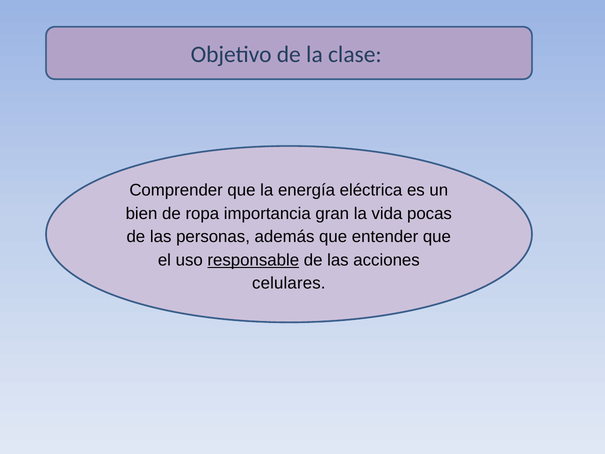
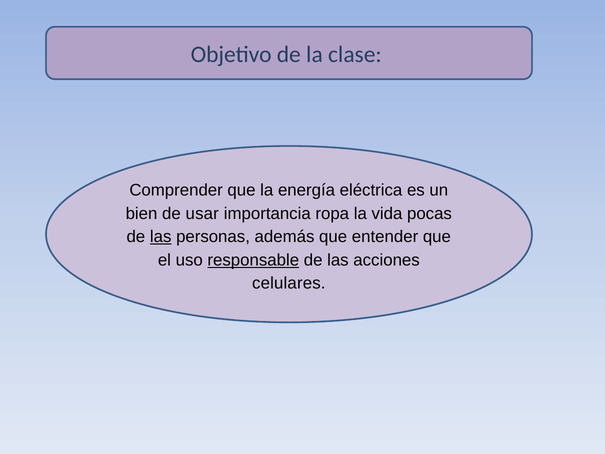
ropa: ropa -> usar
gran: gran -> ropa
las at (161, 237) underline: none -> present
